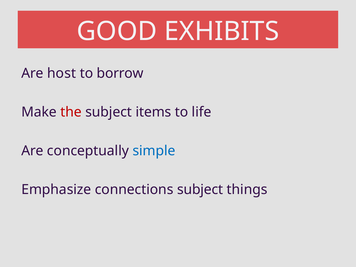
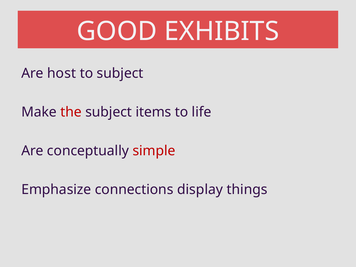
to borrow: borrow -> subject
simple colour: blue -> red
connections subject: subject -> display
